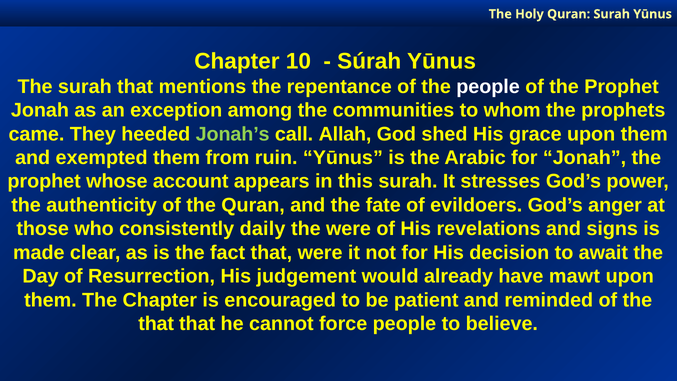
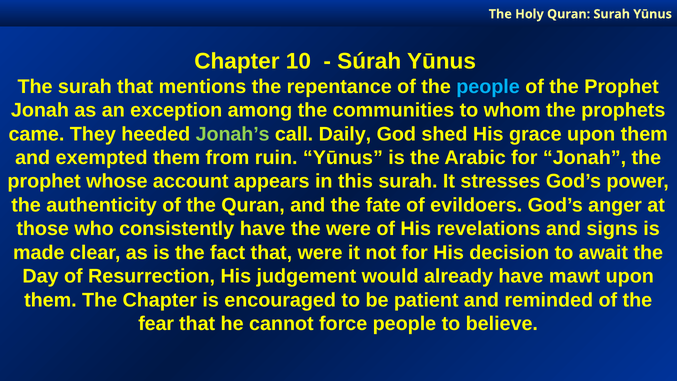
people at (488, 87) colour: white -> light blue
Allah: Allah -> Daily
consistently daily: daily -> have
that at (156, 324): that -> fear
